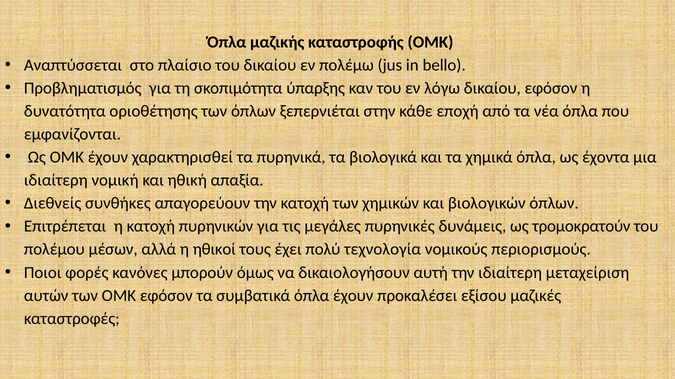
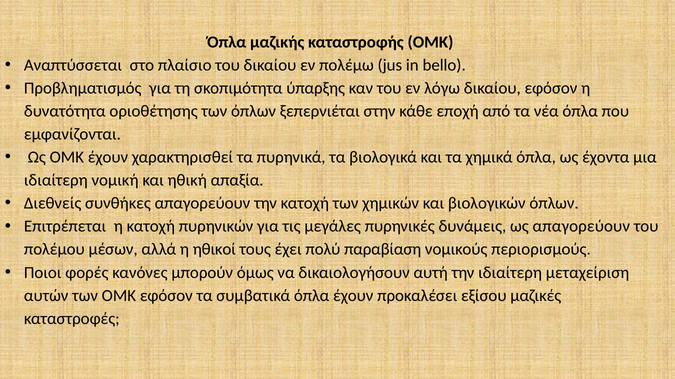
ως τρομοκρατούν: τρομοκρατούν -> απαγορεύουν
τεχνολογία: τεχνολογία -> παραβίαση
